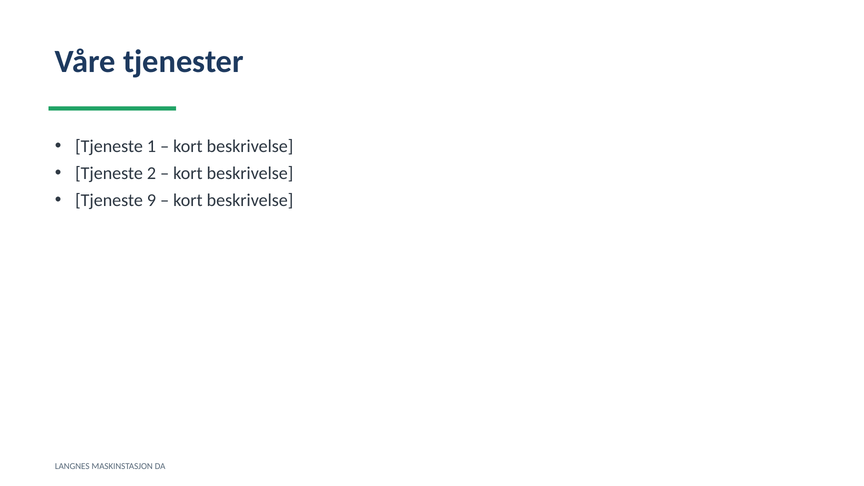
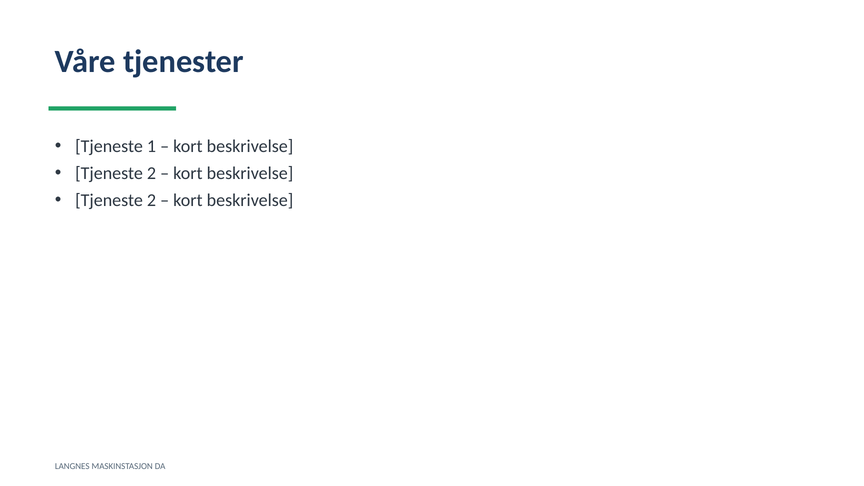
9 at (151, 200): 9 -> 2
